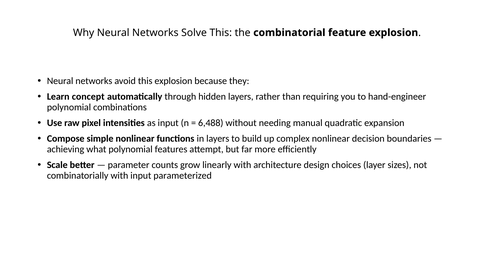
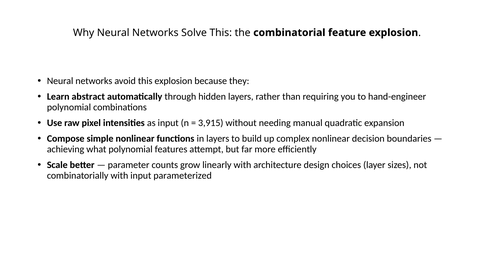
concept: concept -> abstract
6,488: 6,488 -> 3,915
